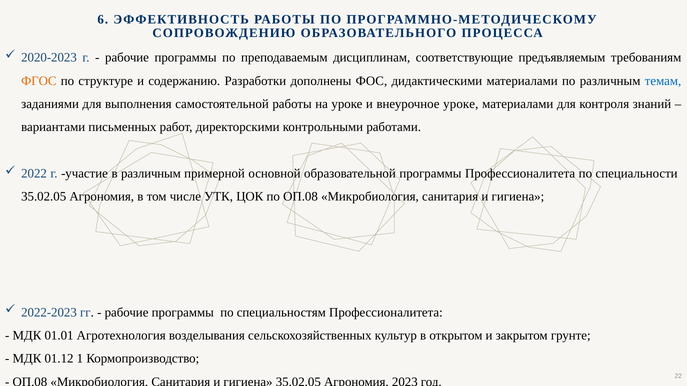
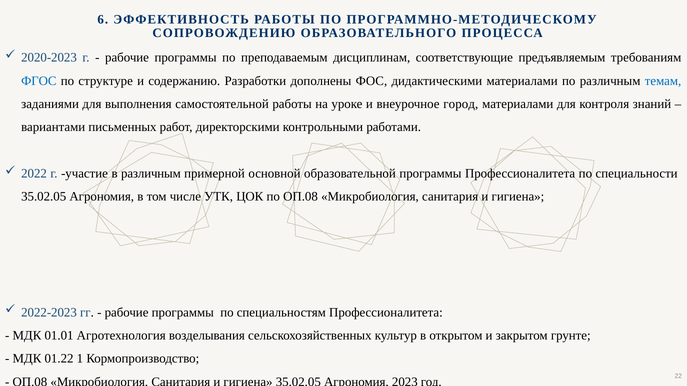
ФГОС colour: orange -> blue
внеурочное уроке: уроке -> город
01.12: 01.12 -> 01.22
